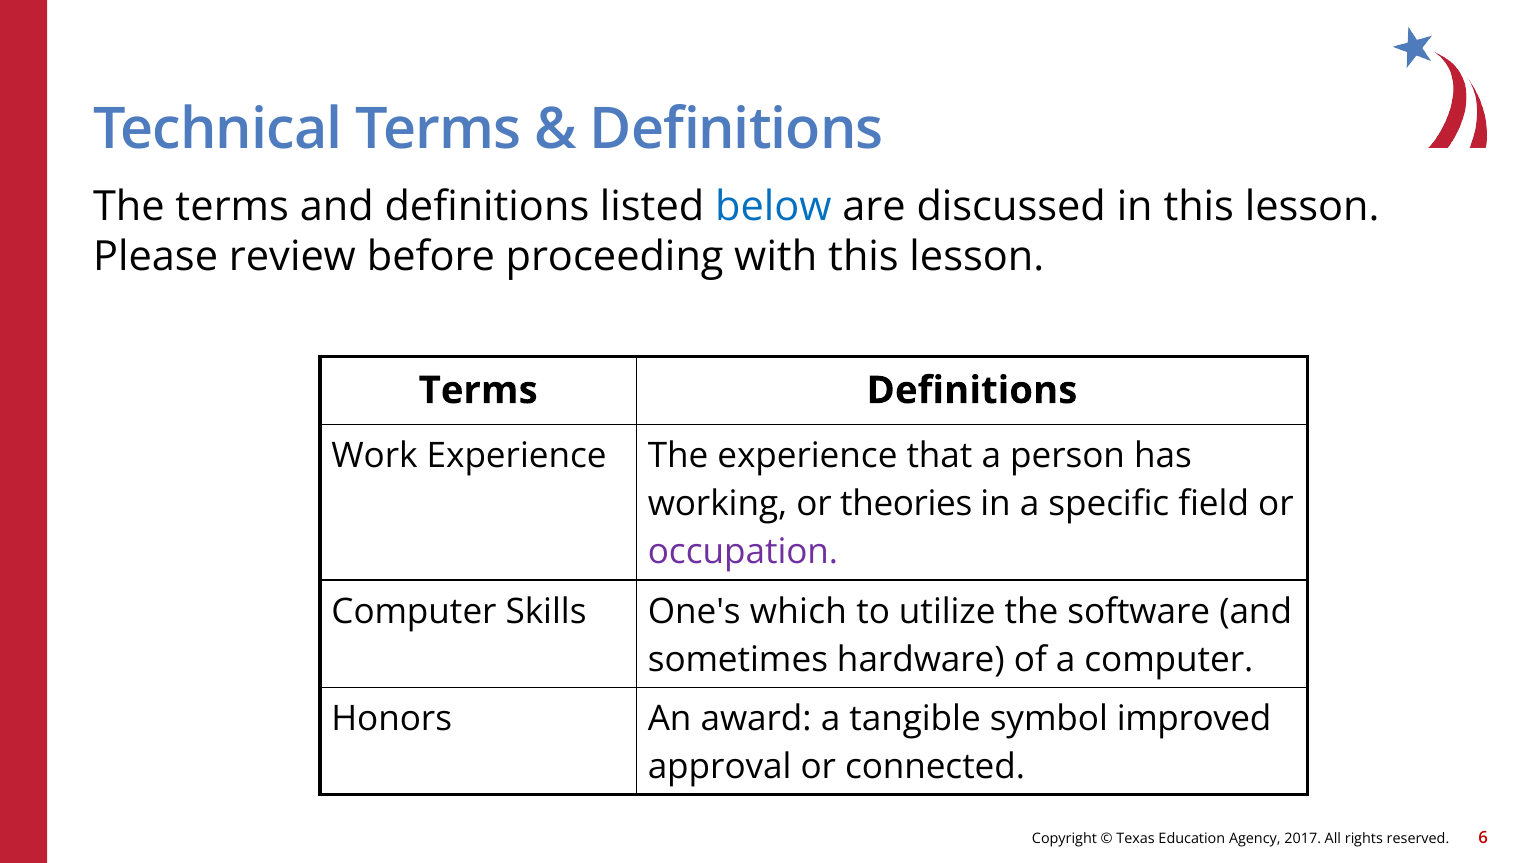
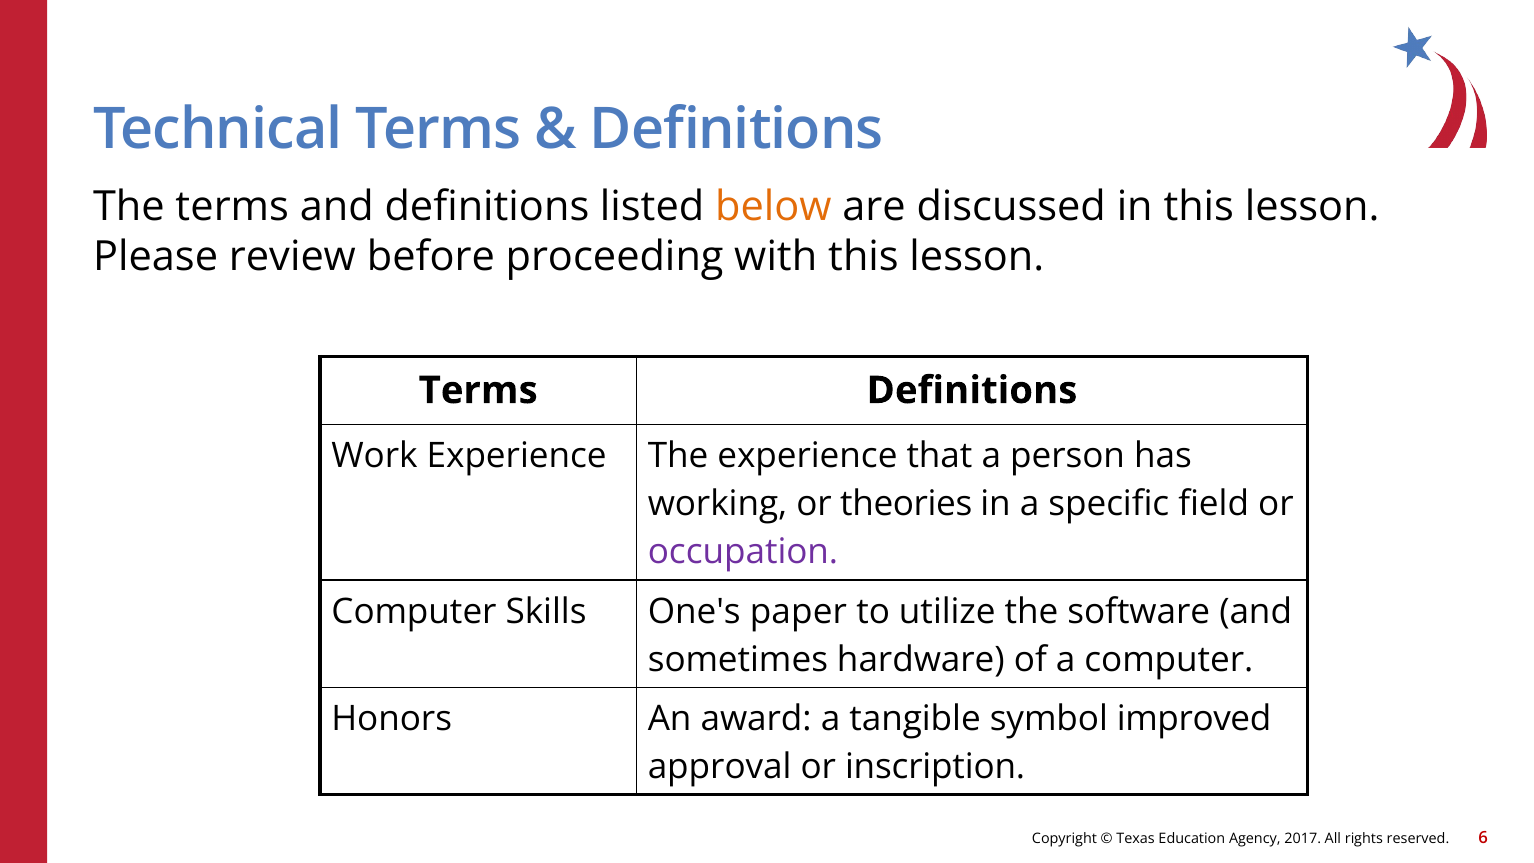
below colour: blue -> orange
which: which -> paper
connected: connected -> inscription
